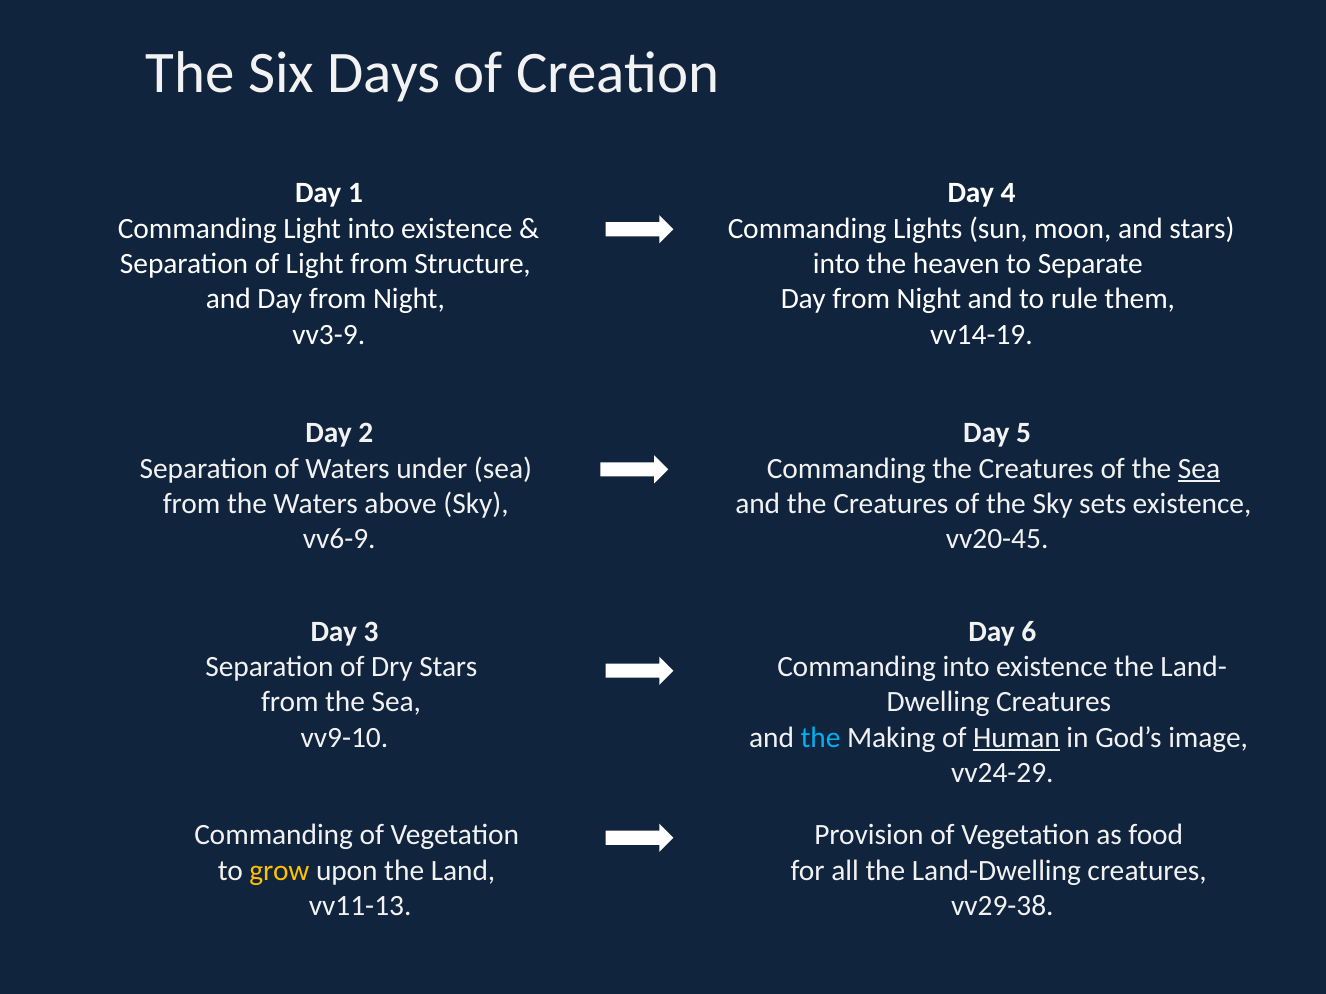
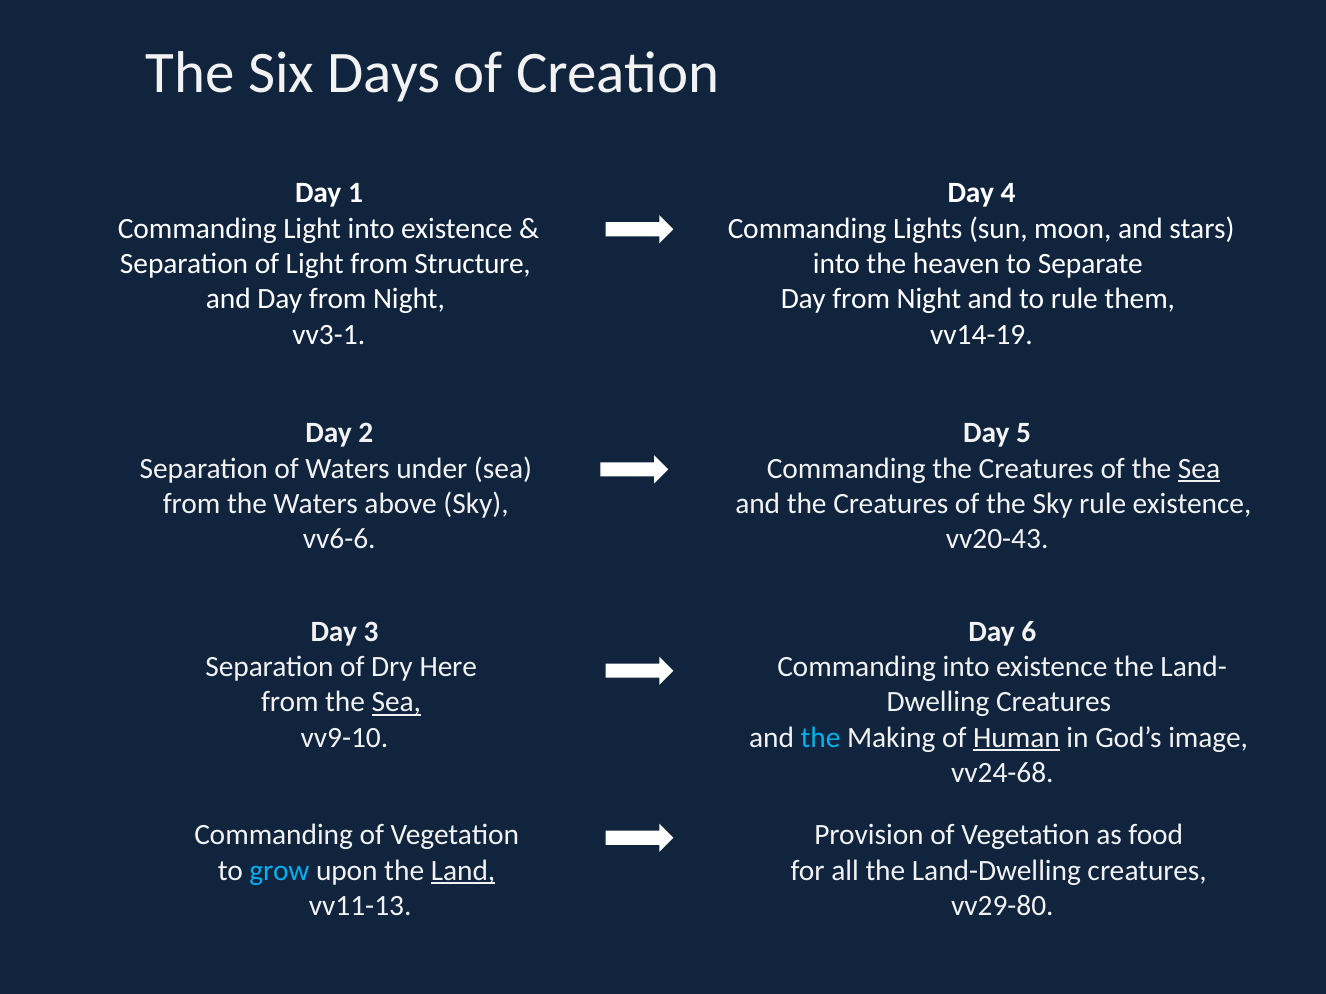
vv3-9: vv3-9 -> vv3-1
Sky sets: sets -> rule
vv6-9: vv6-9 -> vv6-6
vv20-45: vv20-45 -> vv20-43
Dry Stars: Stars -> Here
Sea at (396, 702) underline: none -> present
vv24-29: vv24-29 -> vv24-68
grow colour: yellow -> light blue
Land underline: none -> present
vv29-38: vv29-38 -> vv29-80
